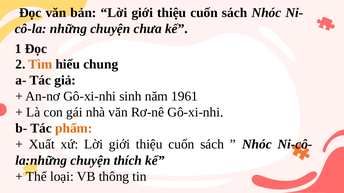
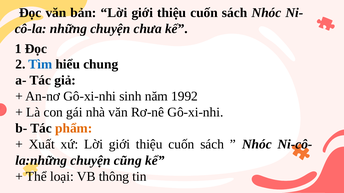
Tìm colour: orange -> blue
1961: 1961 -> 1992
thích: thích -> cũng
